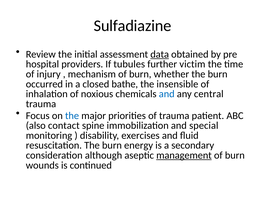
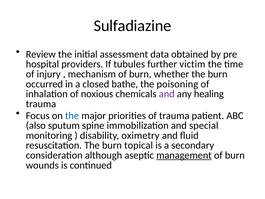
data underline: present -> none
insensible: insensible -> poisoning
and at (167, 94) colour: blue -> purple
central: central -> healing
contact: contact -> sputum
exercises: exercises -> oximetry
energy: energy -> topical
